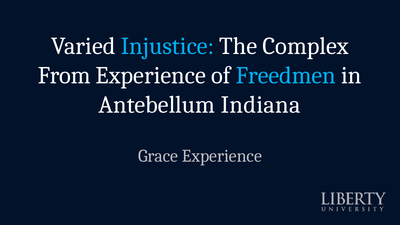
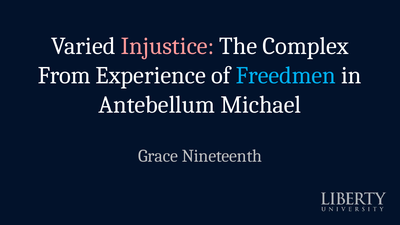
Injustice colour: light blue -> pink
Indiana: Indiana -> Michael
Grace Experience: Experience -> Nineteenth
